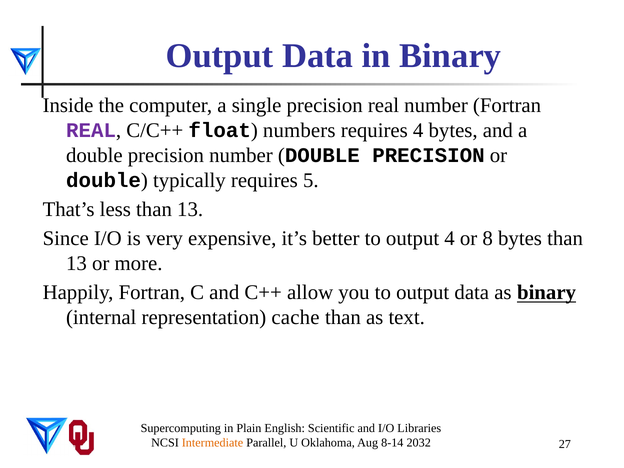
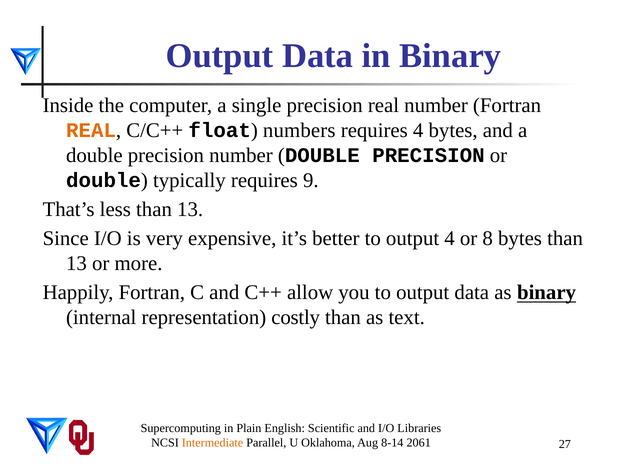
REAL at (91, 130) colour: purple -> orange
5: 5 -> 9
cache: cache -> costly
2032: 2032 -> 2061
